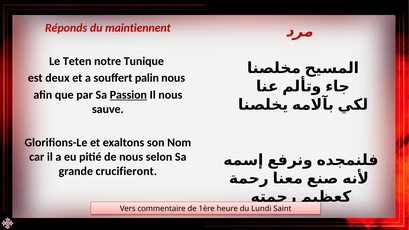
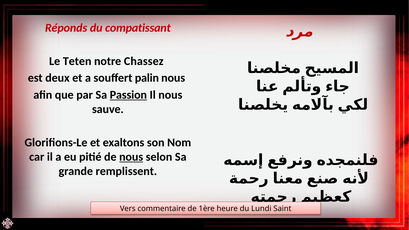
maintiennent: maintiennent -> compatissant
Tunique: Tunique -> Chassez
nous at (131, 157) underline: none -> present
crucifieront: crucifieront -> remplissent
